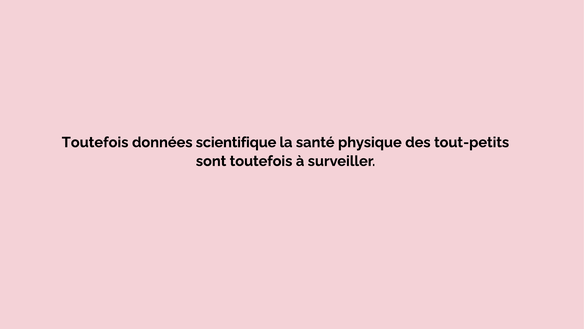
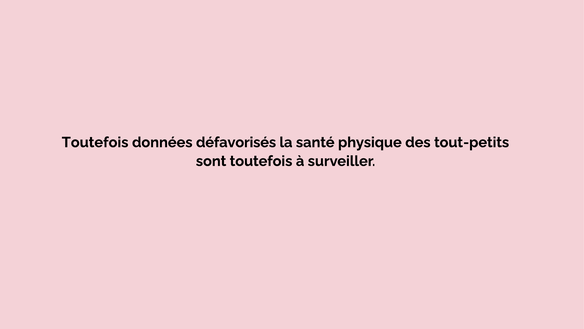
scientifique: scientifique -> défavorisés
